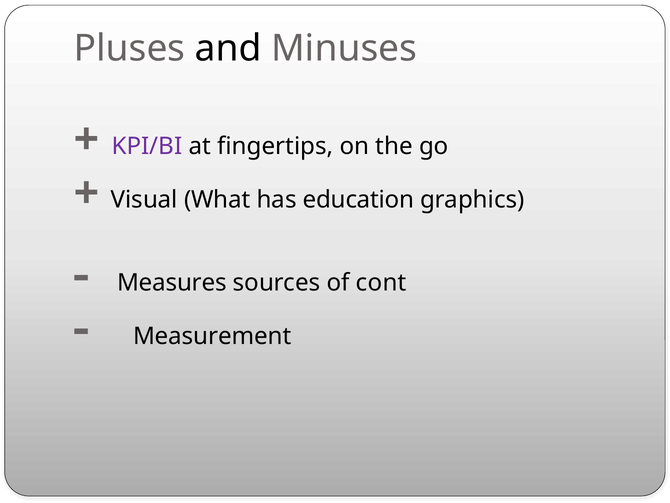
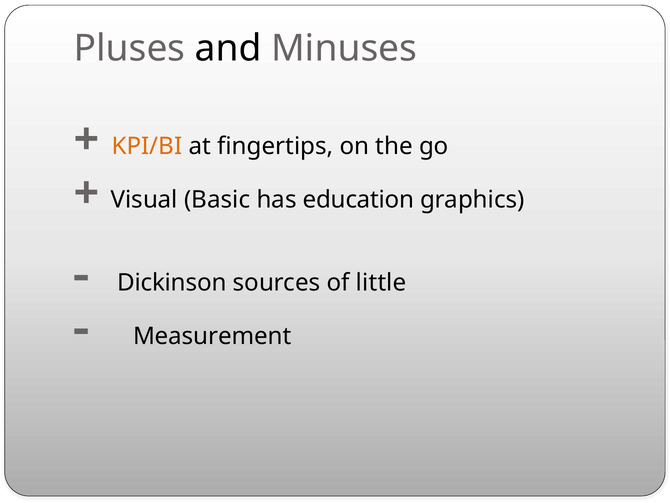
KPI/BI colour: purple -> orange
What: What -> Basic
Measures: Measures -> Dickinson
cont: cont -> little
